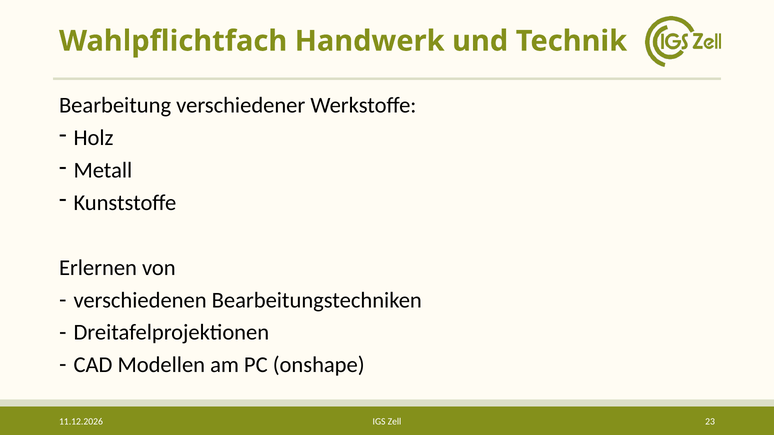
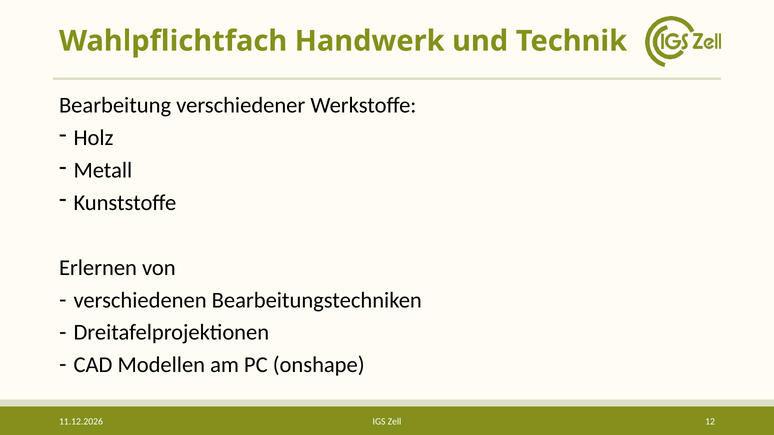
23: 23 -> 12
